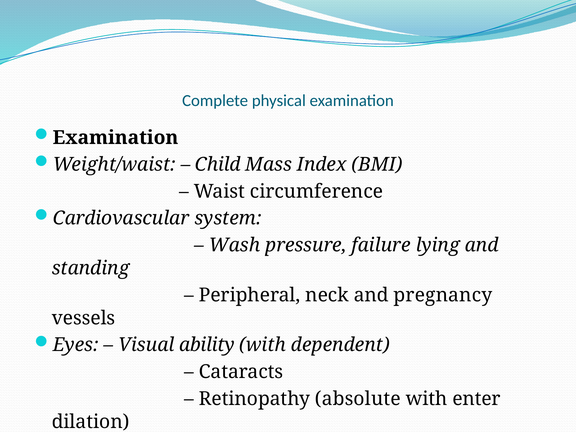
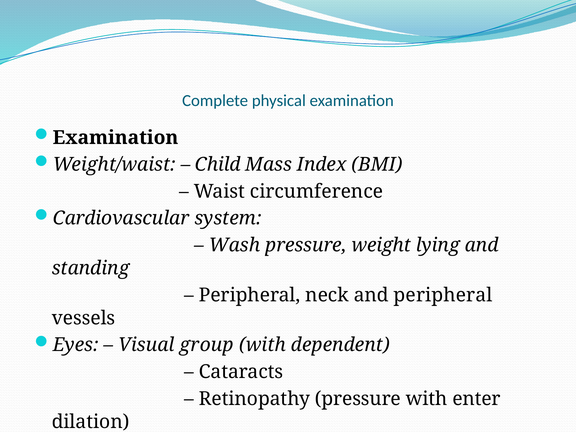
failure: failure -> weight
and pregnancy: pregnancy -> peripheral
ability: ability -> group
Retinopathy absolute: absolute -> pressure
